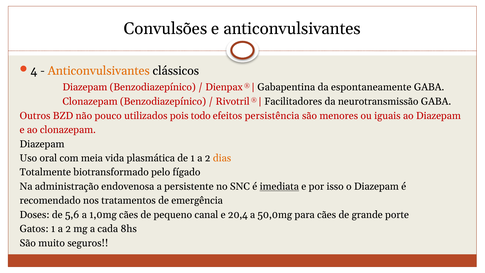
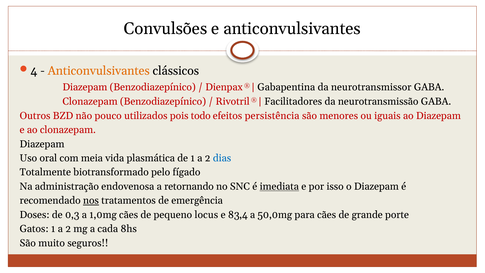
espontaneamente: espontaneamente -> neurotransmissor
dias colour: orange -> blue
persistente: persistente -> retornando
nos underline: none -> present
5,6: 5,6 -> 0,3
canal: canal -> locus
20,4: 20,4 -> 83,4
